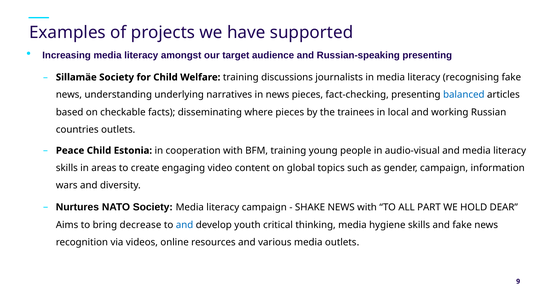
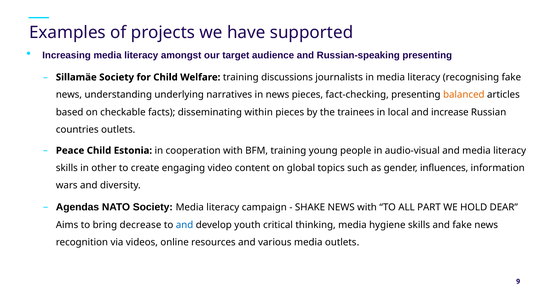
balanced colour: blue -> orange
where: where -> within
working: working -> increase
areas: areas -> other
gender campaign: campaign -> influences
Nurtures: Nurtures -> Agendas
